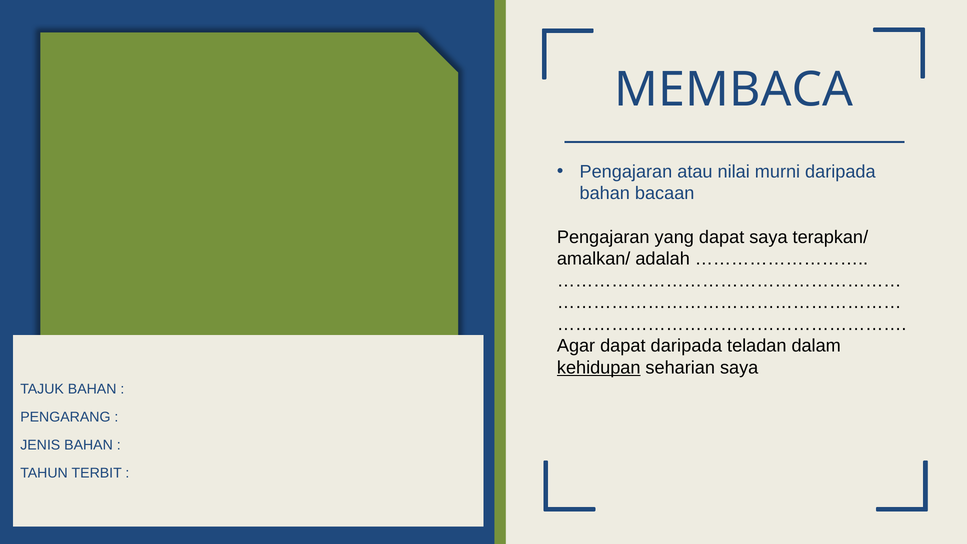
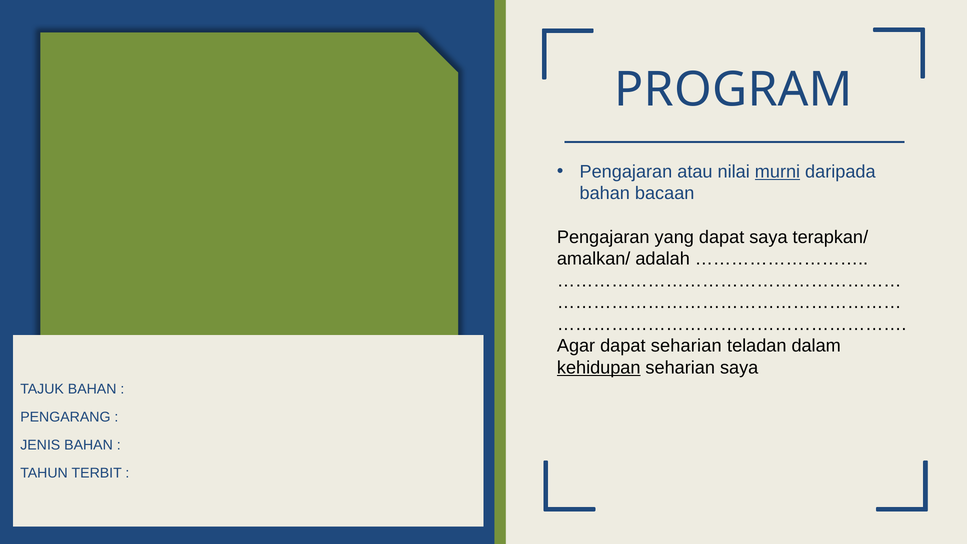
MEMBACA: MEMBACA -> PROGRAM
murni underline: none -> present
dapat daripada: daripada -> seharian
